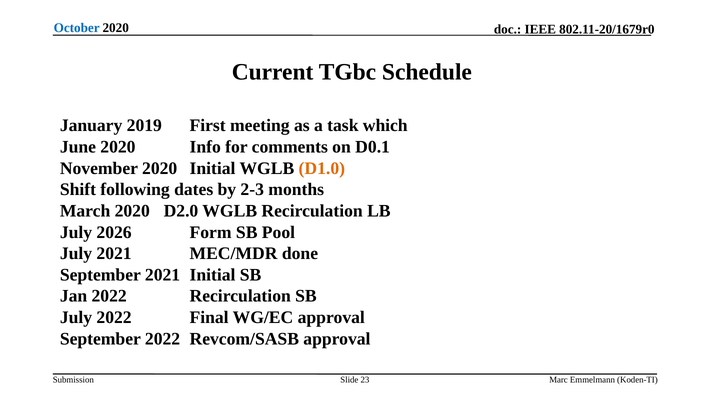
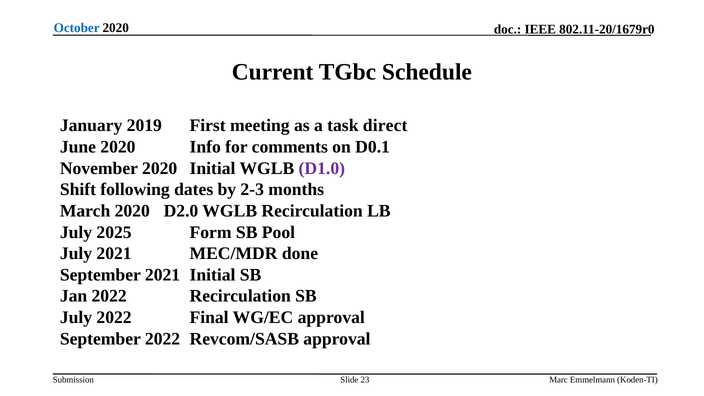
which: which -> direct
D1.0 colour: orange -> purple
2026: 2026 -> 2025
